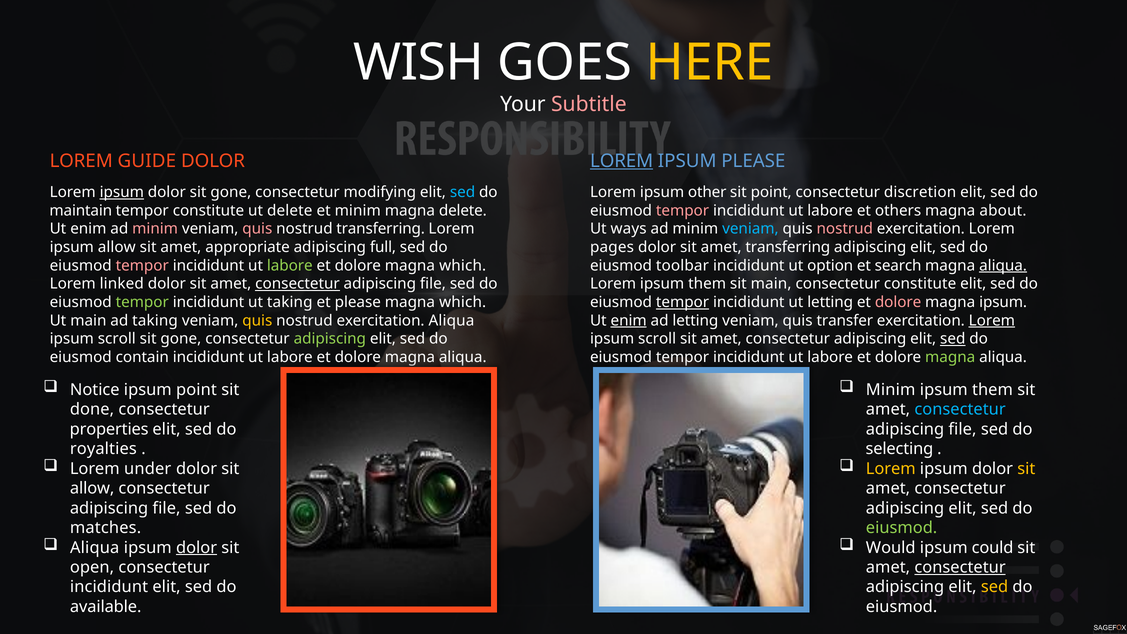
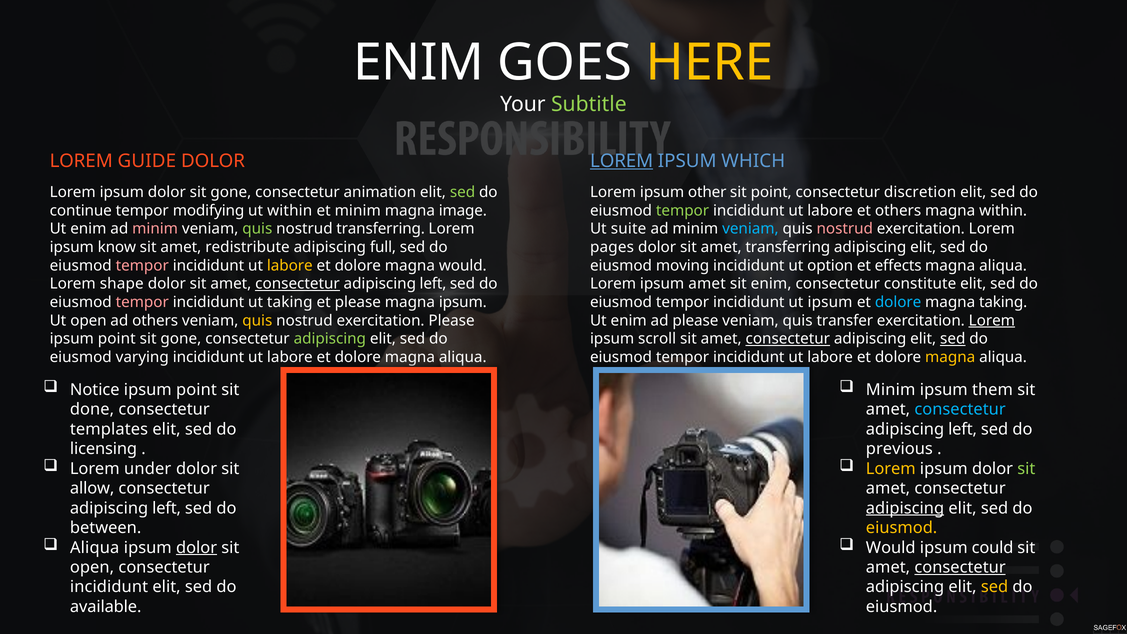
WISH at (419, 63): WISH -> ENIM
Subtitle colour: pink -> light green
IPSUM PLEASE: PLEASE -> WHICH
ipsum at (122, 192) underline: present -> none
modifying: modifying -> animation
sed at (463, 192) colour: light blue -> light green
maintain: maintain -> continue
tempor constitute: constitute -> modifying
ut delete: delete -> within
magna delete: delete -> image
tempor at (683, 211) colour: pink -> light green
magna about: about -> within
quis at (257, 229) colour: pink -> light green
ways: ways -> suite
ipsum allow: allow -> know
appropriate: appropriate -> redistribute
labore at (290, 266) colour: light green -> yellow
dolore magna which: which -> would
toolbar: toolbar -> moving
search: search -> effects
aliqua at (1003, 266) underline: present -> none
linked: linked -> shape
file at (433, 284): file -> left
Lorem ipsum them: them -> amet
sit main: main -> enim
tempor at (142, 302) colour: light green -> pink
which at (463, 302): which -> ipsum
tempor at (683, 302) underline: present -> none
ut letting: letting -> ipsum
dolore at (898, 302) colour: pink -> light blue
magna ipsum: ipsum -> taking
Ut main: main -> open
ad taking: taking -> others
exercitation Aliqua: Aliqua -> Please
enim at (629, 321) underline: present -> none
ad letting: letting -> please
scroll at (117, 339): scroll -> point
consectetur at (788, 339) underline: none -> present
contain: contain -> varying
magna at (950, 357) colour: light green -> yellow
properties: properties -> templates
file at (962, 429): file -> left
royalties: royalties -> licensing
selecting: selecting -> previous
sit at (1026, 469) colour: yellow -> light green
file at (166, 508): file -> left
adipiscing at (905, 508) underline: none -> present
matches: matches -> between
eiusmod at (902, 528) colour: light green -> yellow
